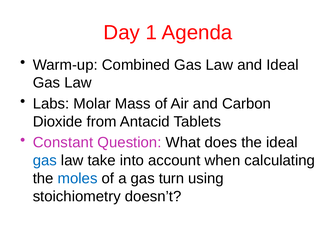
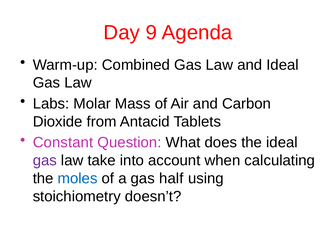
1: 1 -> 9
gas at (45, 160) colour: blue -> purple
turn: turn -> half
